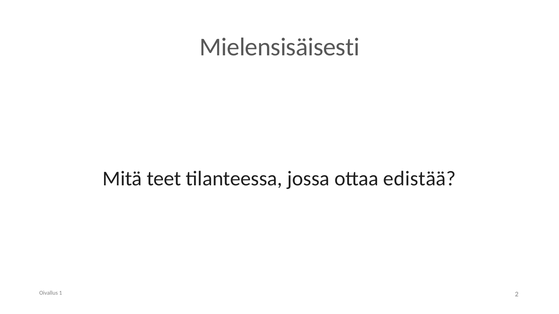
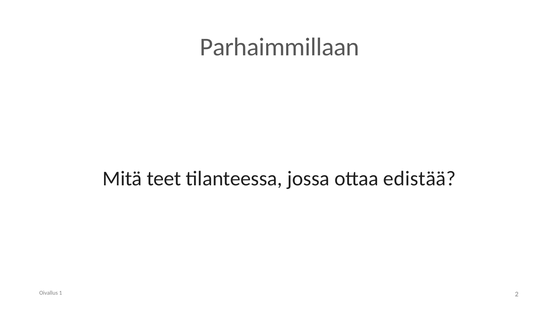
Mielensisäisesti: Mielensisäisesti -> Parhaimmillaan
